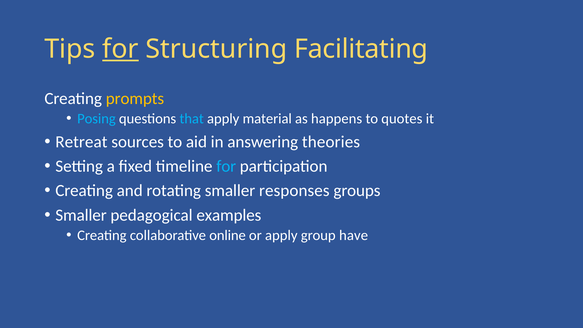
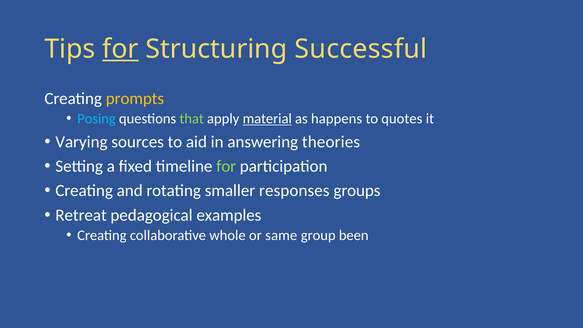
Facilitating: Facilitating -> Successful
that colour: light blue -> light green
material underline: none -> present
Retreat: Retreat -> Varying
for at (226, 166) colour: light blue -> light green
Smaller at (81, 215): Smaller -> Retreat
online: online -> whole
or apply: apply -> same
have: have -> been
